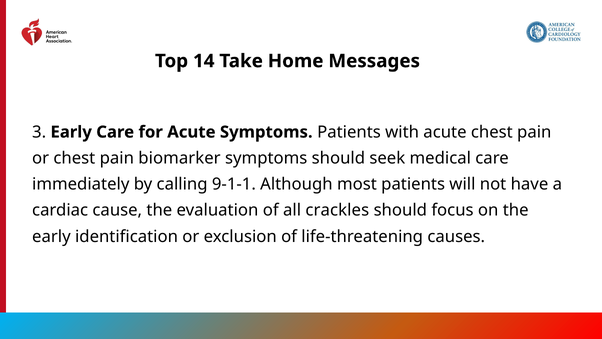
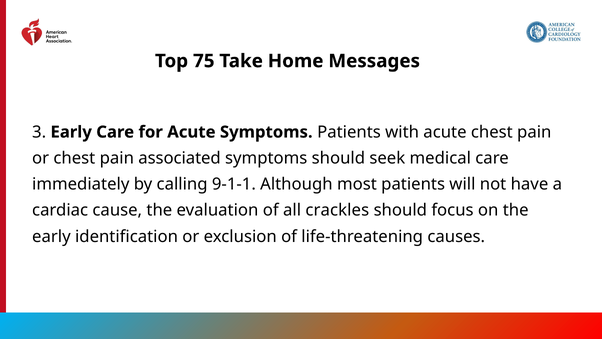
14: 14 -> 75
biomarker: biomarker -> associated
